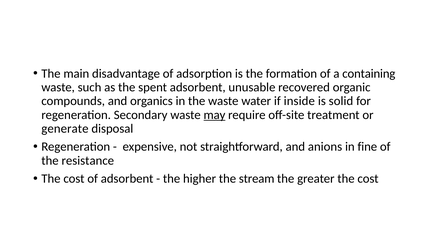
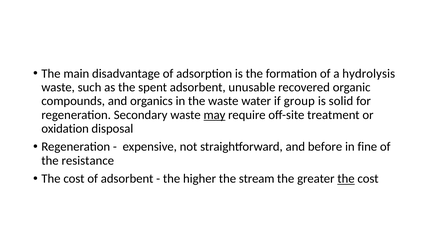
containing: containing -> hydrolysis
inside: inside -> group
generate: generate -> oxidation
anions: anions -> before
the at (346, 179) underline: none -> present
